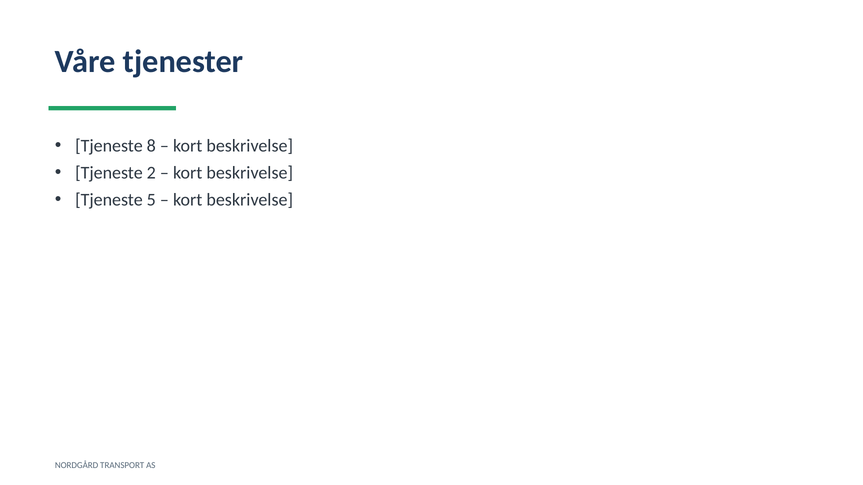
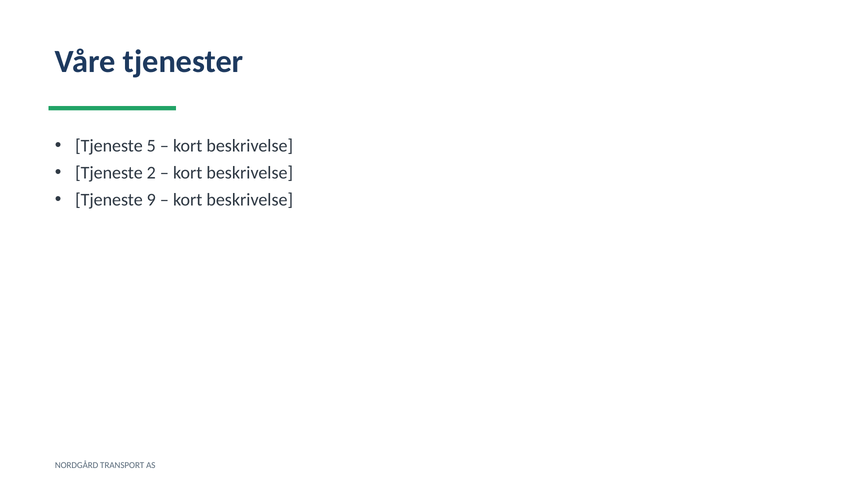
8: 8 -> 5
5: 5 -> 9
